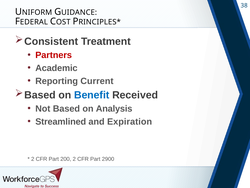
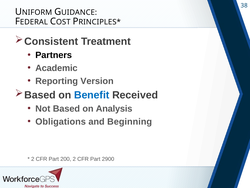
Partners colour: red -> black
Current: Current -> Version
Streamlined: Streamlined -> Obligations
Expiration: Expiration -> Beginning
